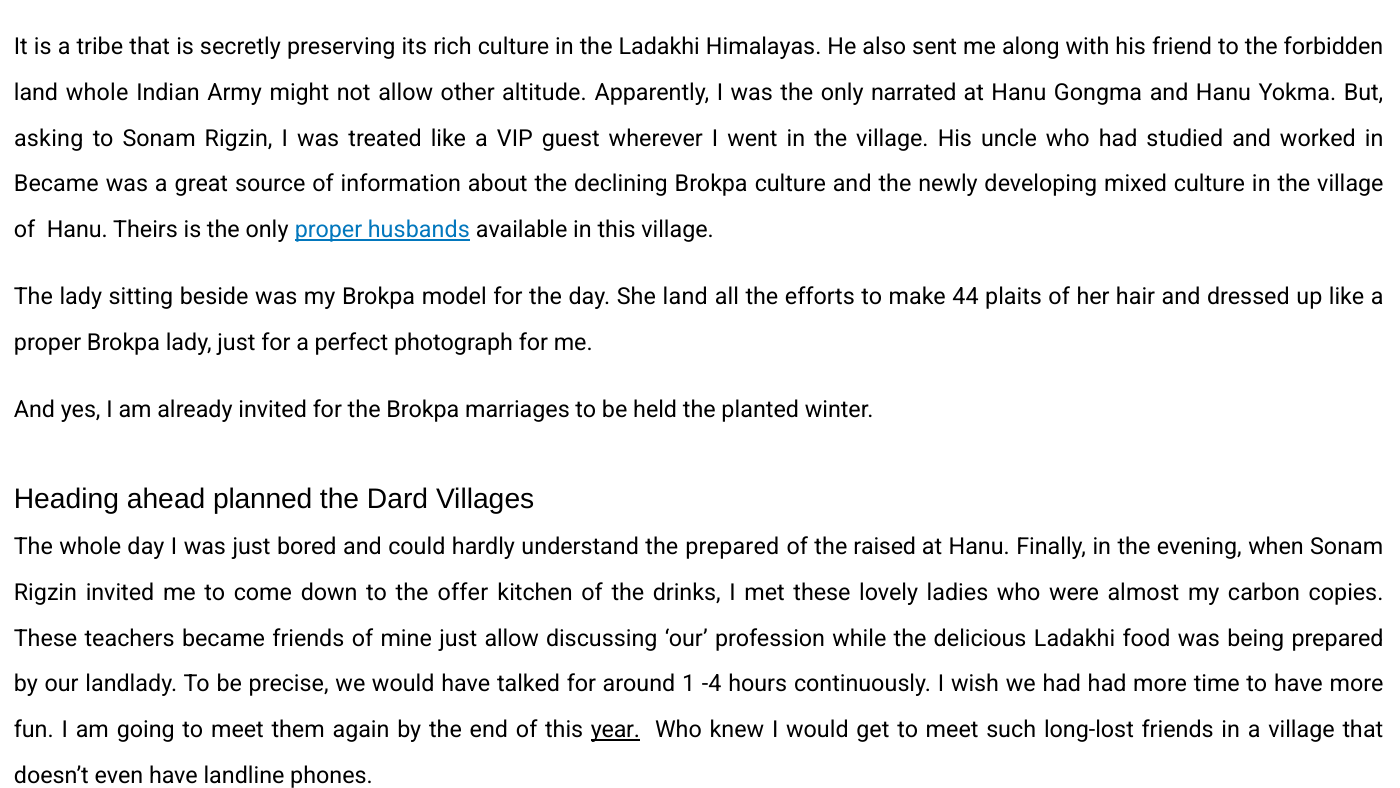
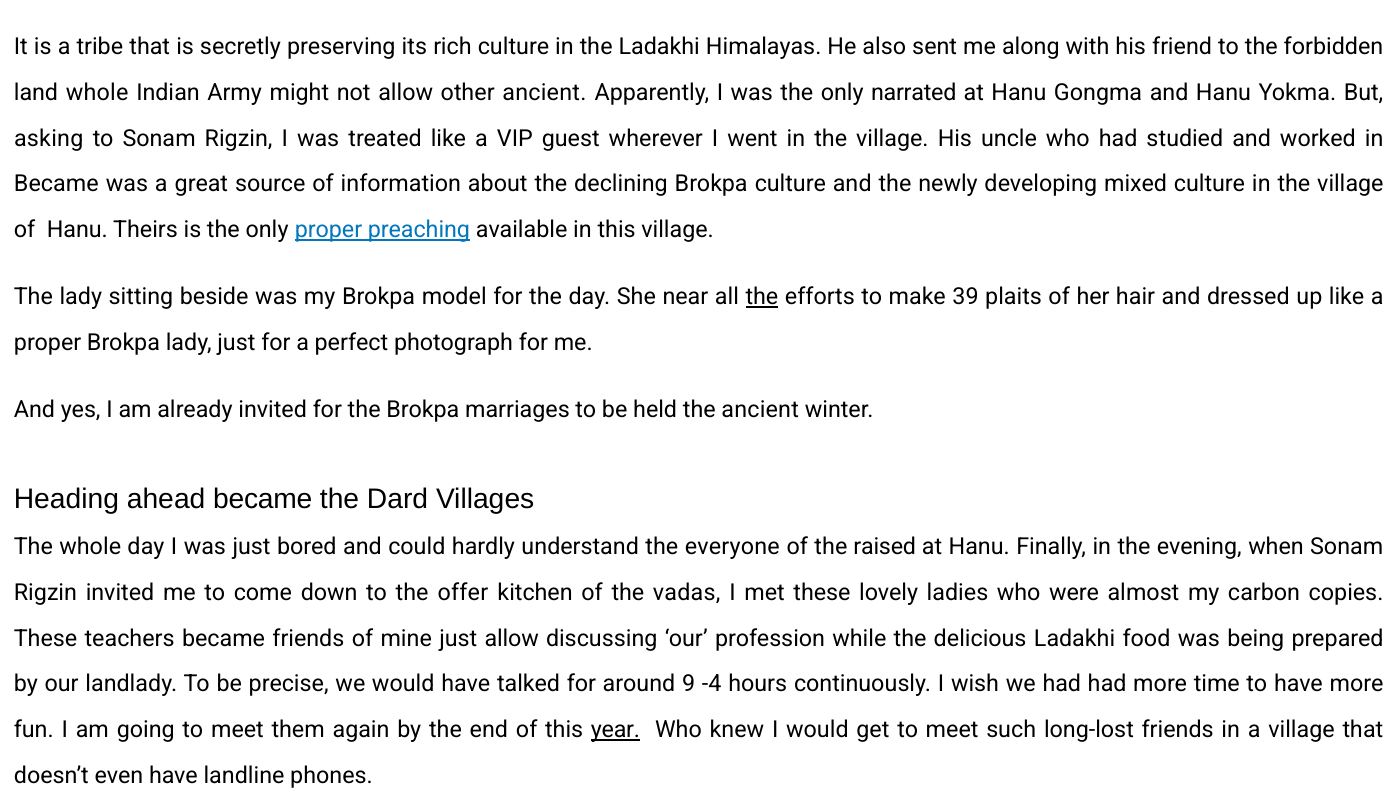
other altitude: altitude -> ancient
husbands: husbands -> preaching
She land: land -> near
the at (762, 297) underline: none -> present
44: 44 -> 39
the planted: planted -> ancient
ahead planned: planned -> became
the prepared: prepared -> everyone
drinks: drinks -> vadas
1: 1 -> 9
